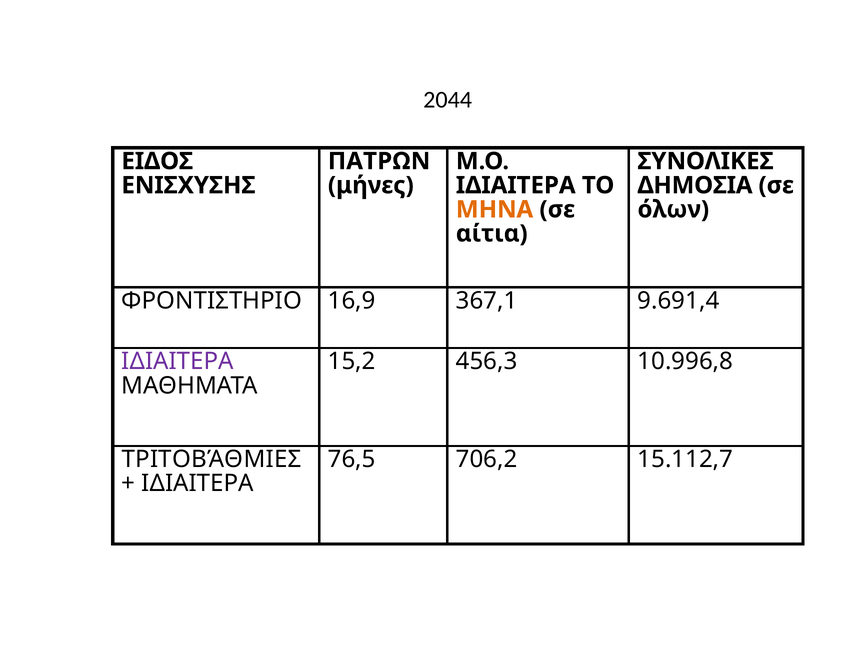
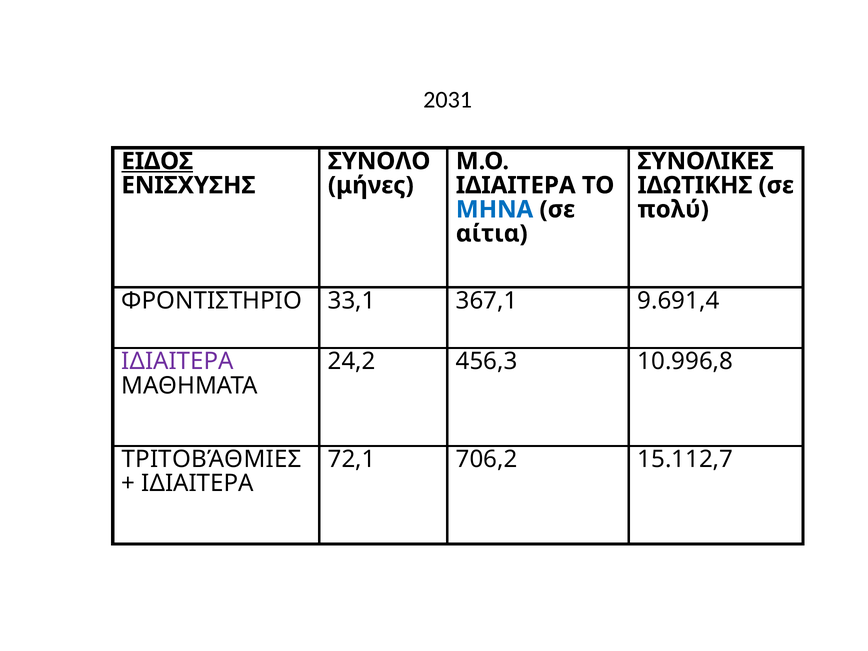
2044: 2044 -> 2031
ΕΙΔΟΣ underline: none -> present
ΠΑΤΡΩΝ: ΠΑΤΡΩΝ -> ΣΥΝΟΛΟ
ΔΗΜΟΣΙΑ: ΔΗΜΟΣΙΑ -> ΙΔΩΤΙΚΗΣ
ΜΗΝΑ colour: orange -> blue
όλων: όλων -> πολύ
16,9: 16,9 -> 33,1
15,2: 15,2 -> 24,2
76,5: 76,5 -> 72,1
